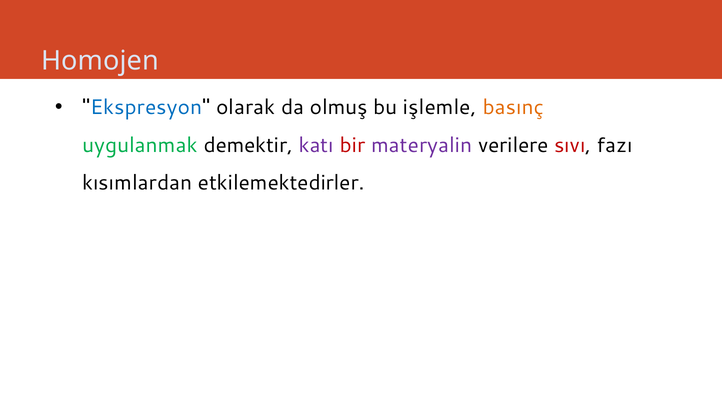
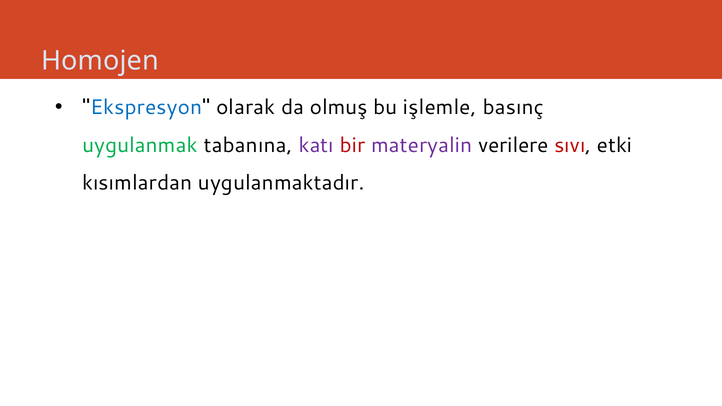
basınç colour: orange -> black
demektir: demektir -> tabanına
fazı: fazı -> etki
etkilemektedirler: etkilemektedirler -> uygulanmaktadır
